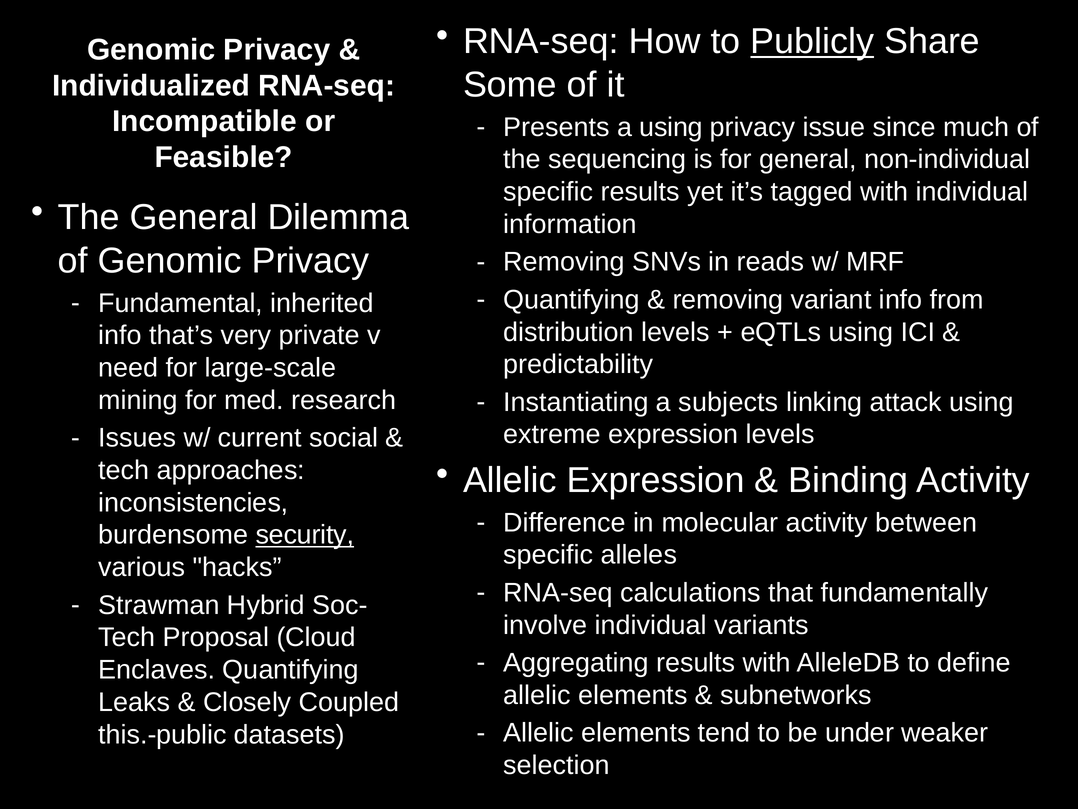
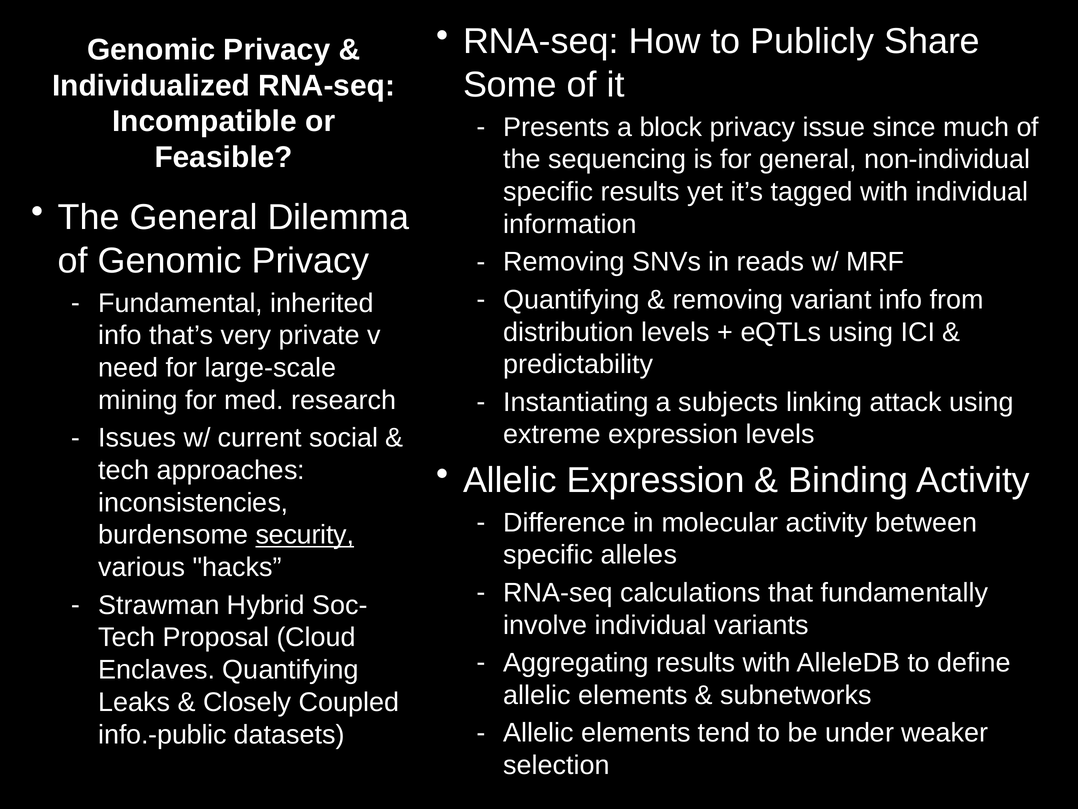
Publicly underline: present -> none
a using: using -> block
this.-public: this.-public -> info.-public
